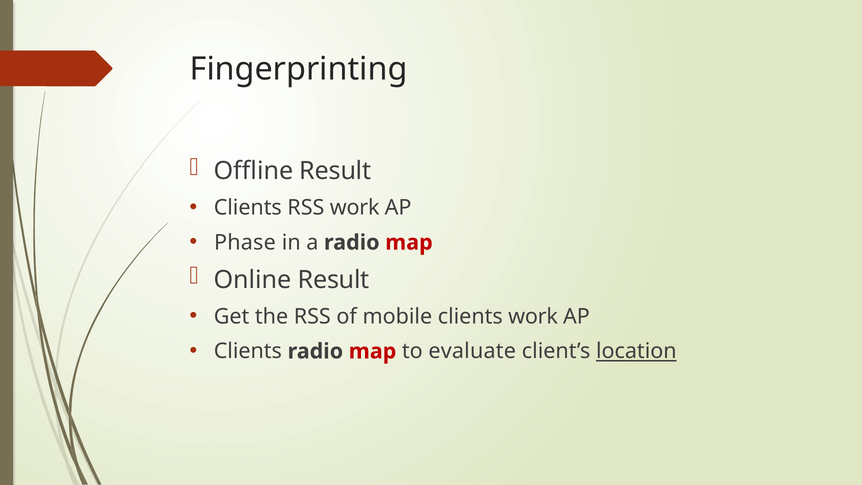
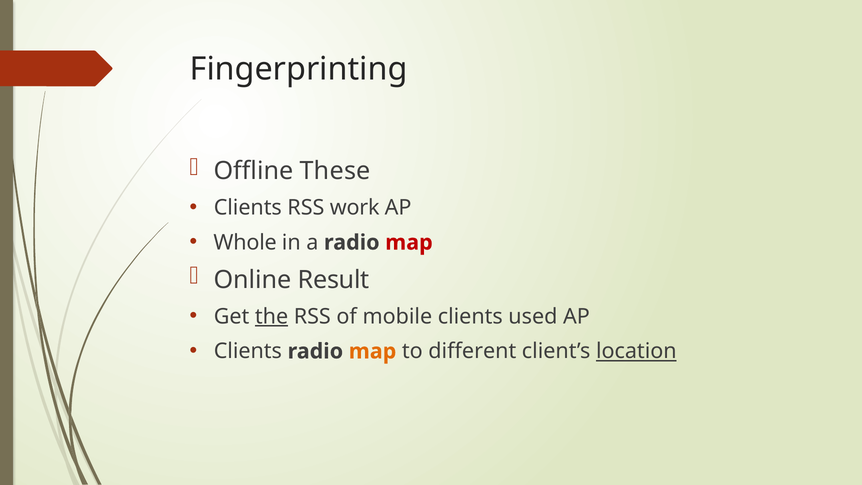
Offline Result: Result -> These
Phase: Phase -> Whole
the underline: none -> present
clients work: work -> used
map at (373, 351) colour: red -> orange
evaluate: evaluate -> different
